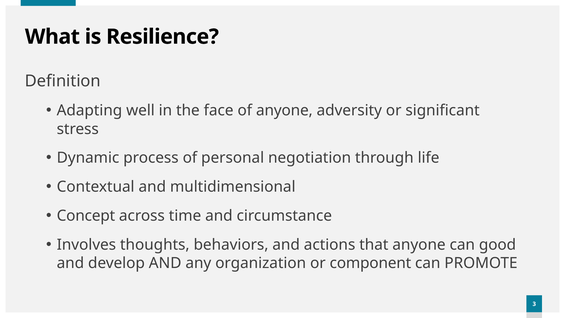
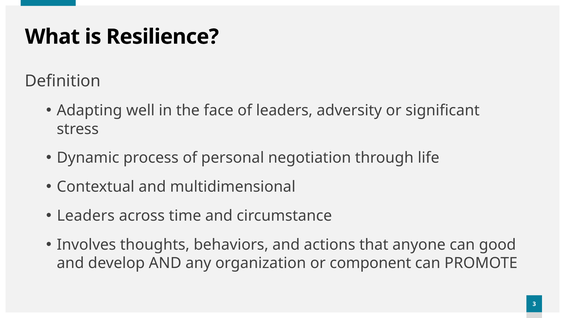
of anyone: anyone -> leaders
Concept at (86, 216): Concept -> Leaders
